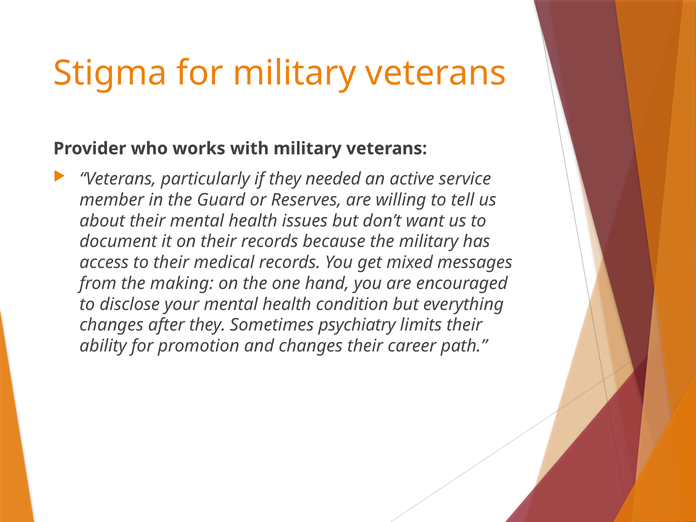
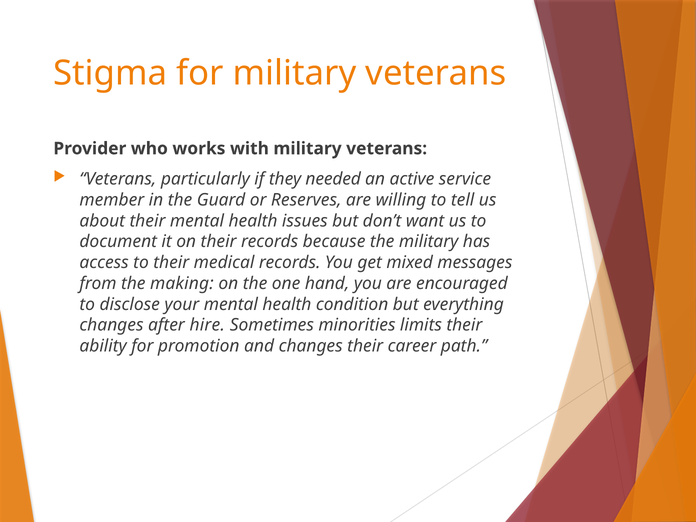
after they: they -> hire
psychiatry: psychiatry -> minorities
